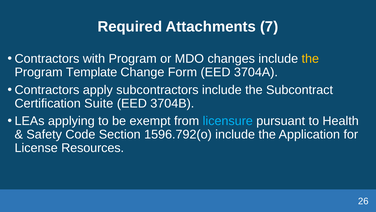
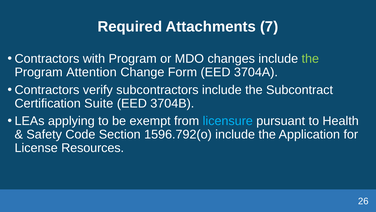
the at (310, 59) colour: yellow -> light green
Template: Template -> Attention
apply: apply -> verify
